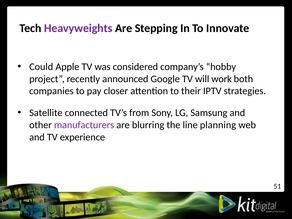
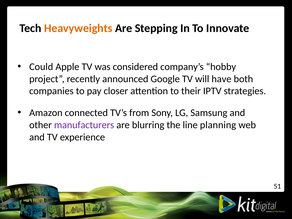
Heavyweights colour: purple -> orange
work: work -> have
Satellite: Satellite -> Amazon
